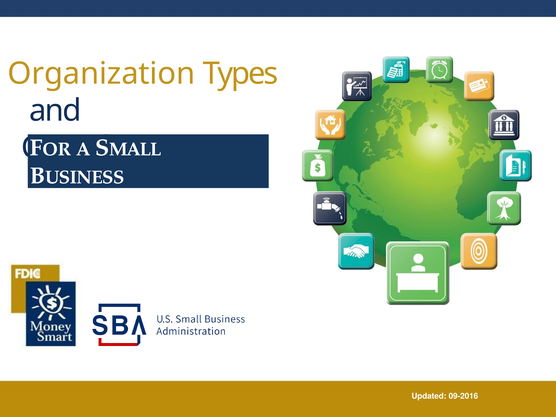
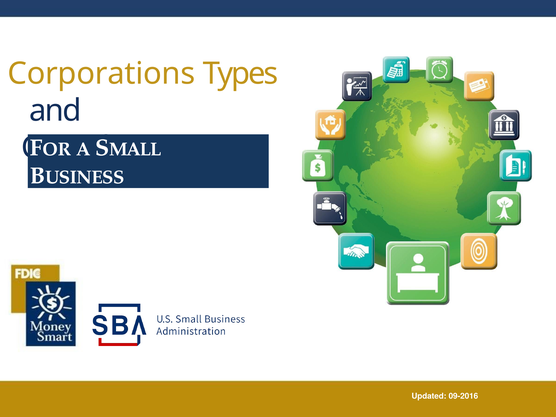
Organization: Organization -> Corporations
